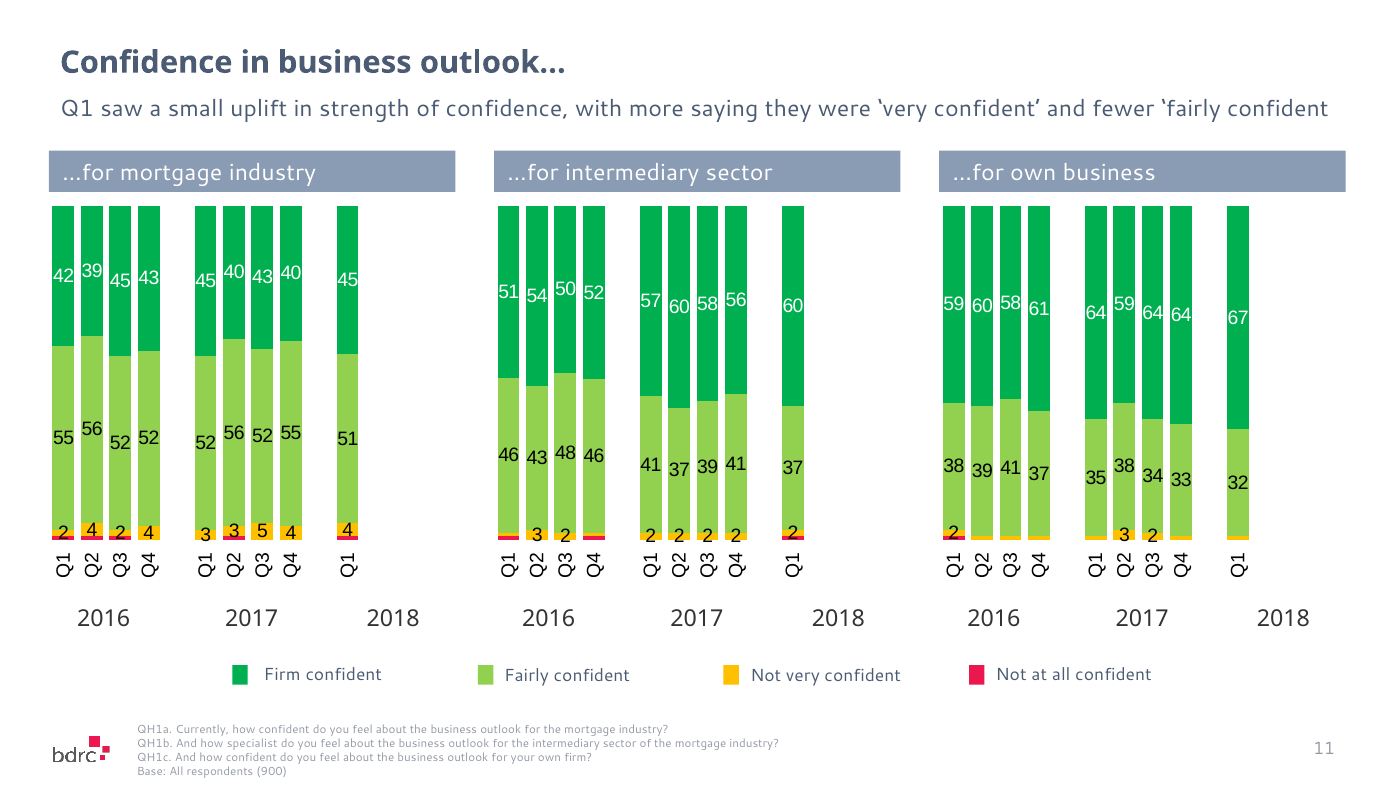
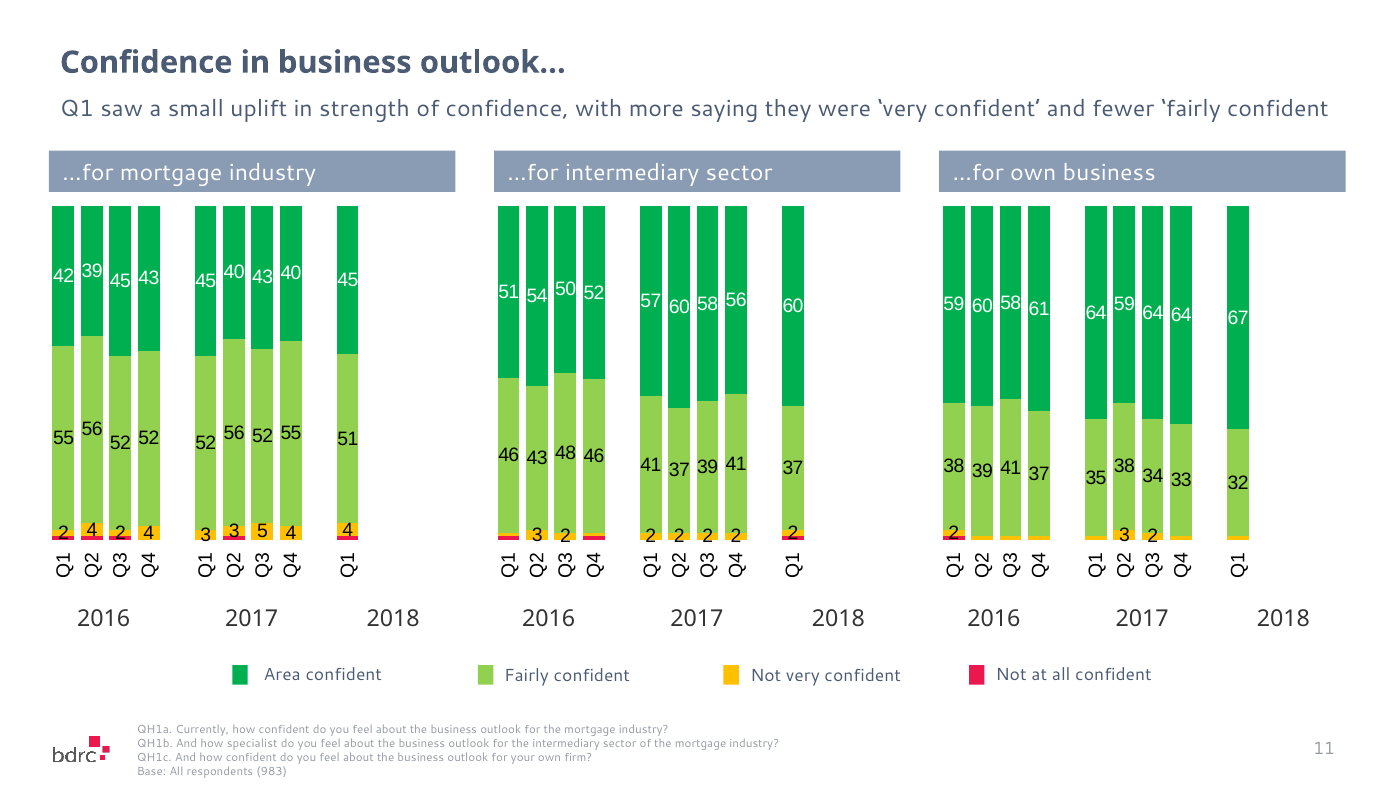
Firm at (282, 674): Firm -> Area
900: 900 -> 983
